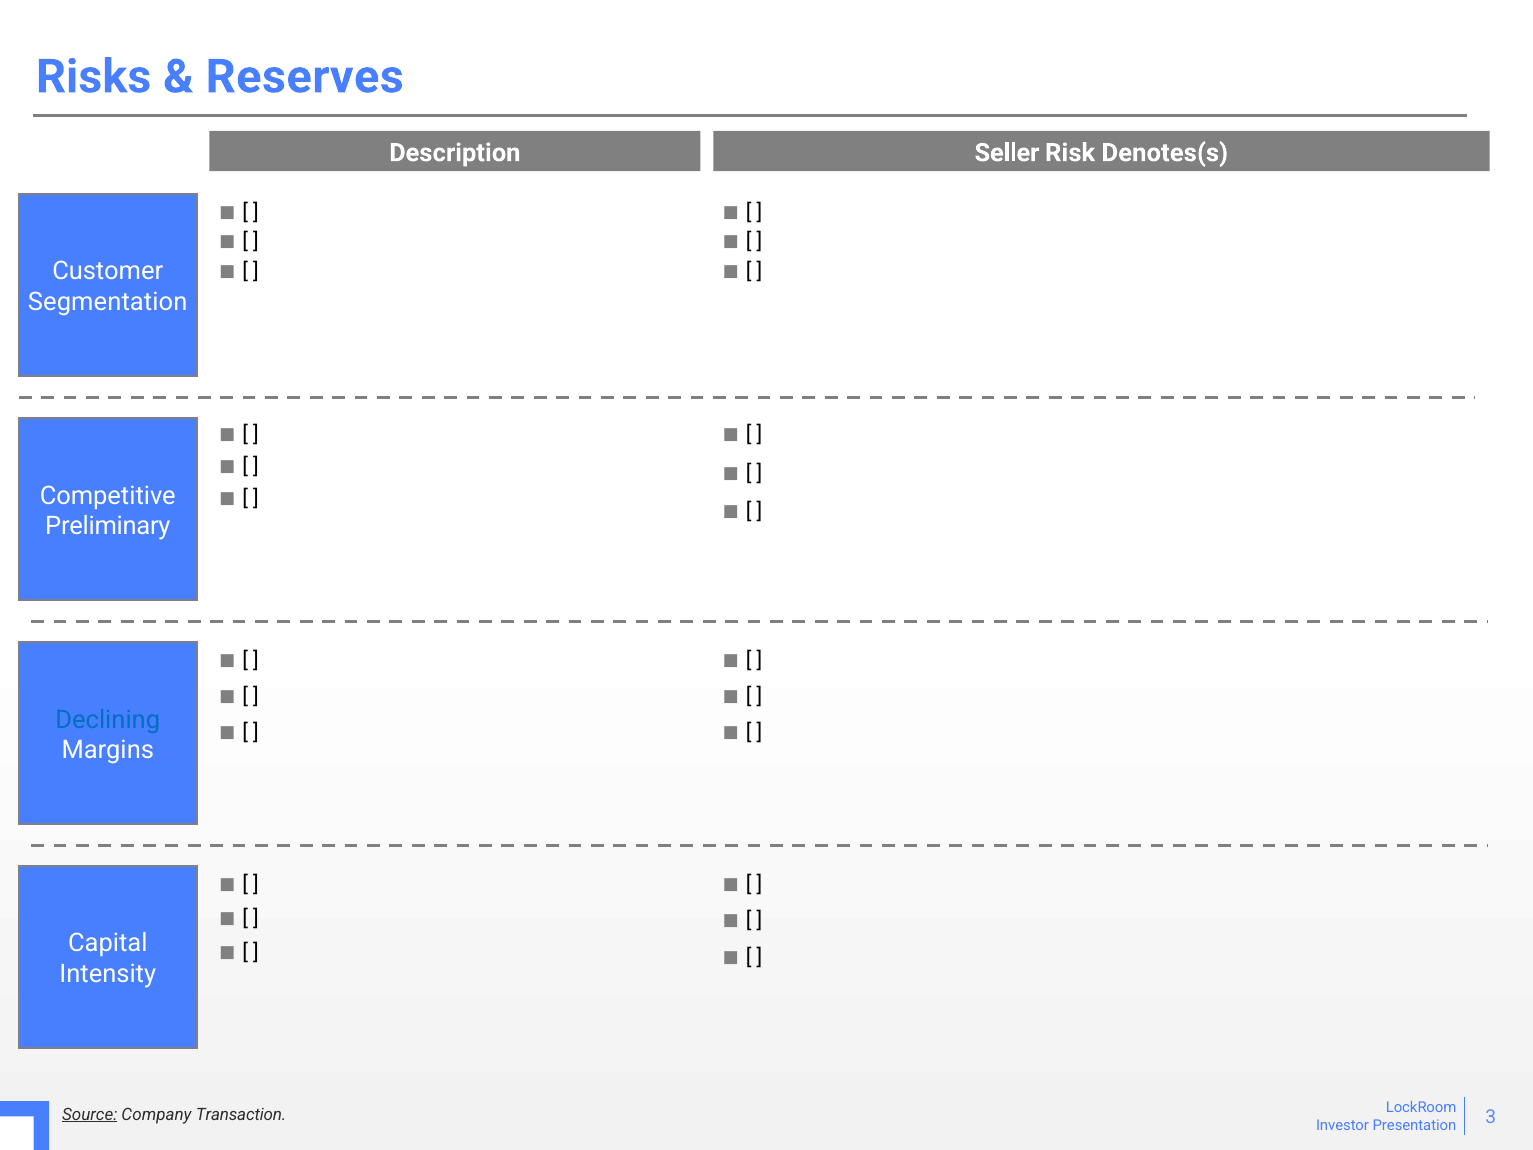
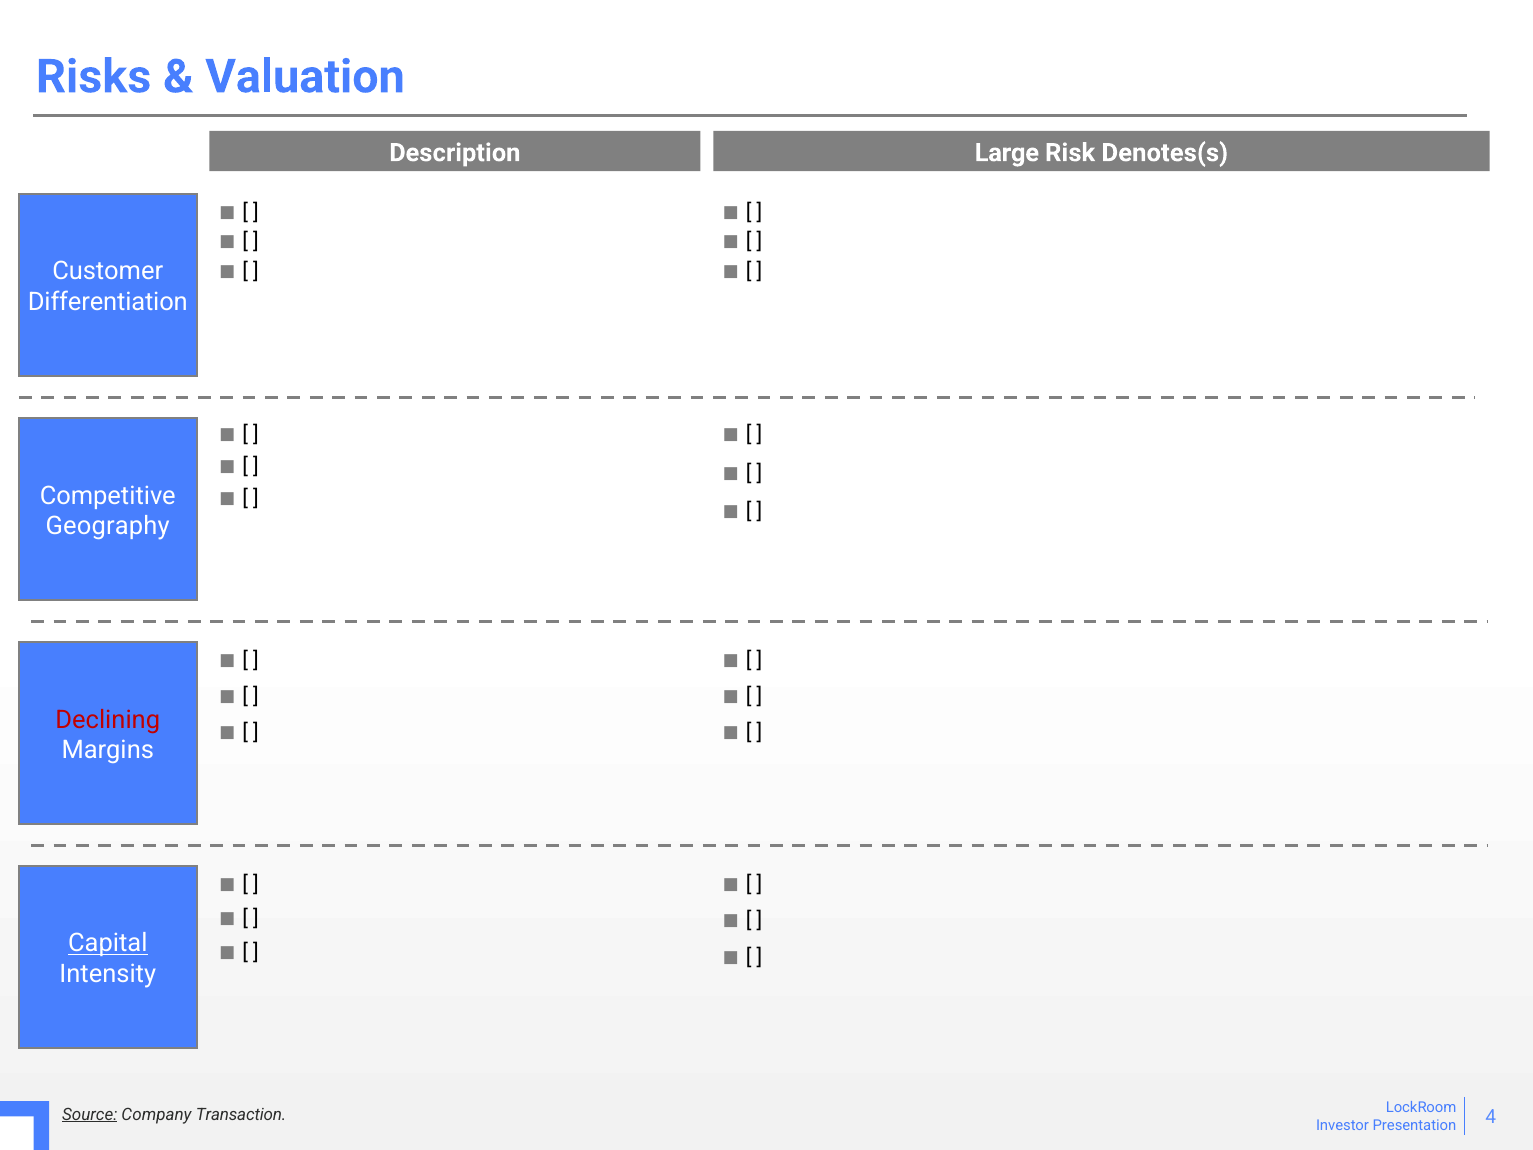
Reserves: Reserves -> Valuation
Seller: Seller -> Large
Segmentation: Segmentation -> Differentiation
Preliminary: Preliminary -> Geography
Declining colour: blue -> red
Capital underline: none -> present
3: 3 -> 4
